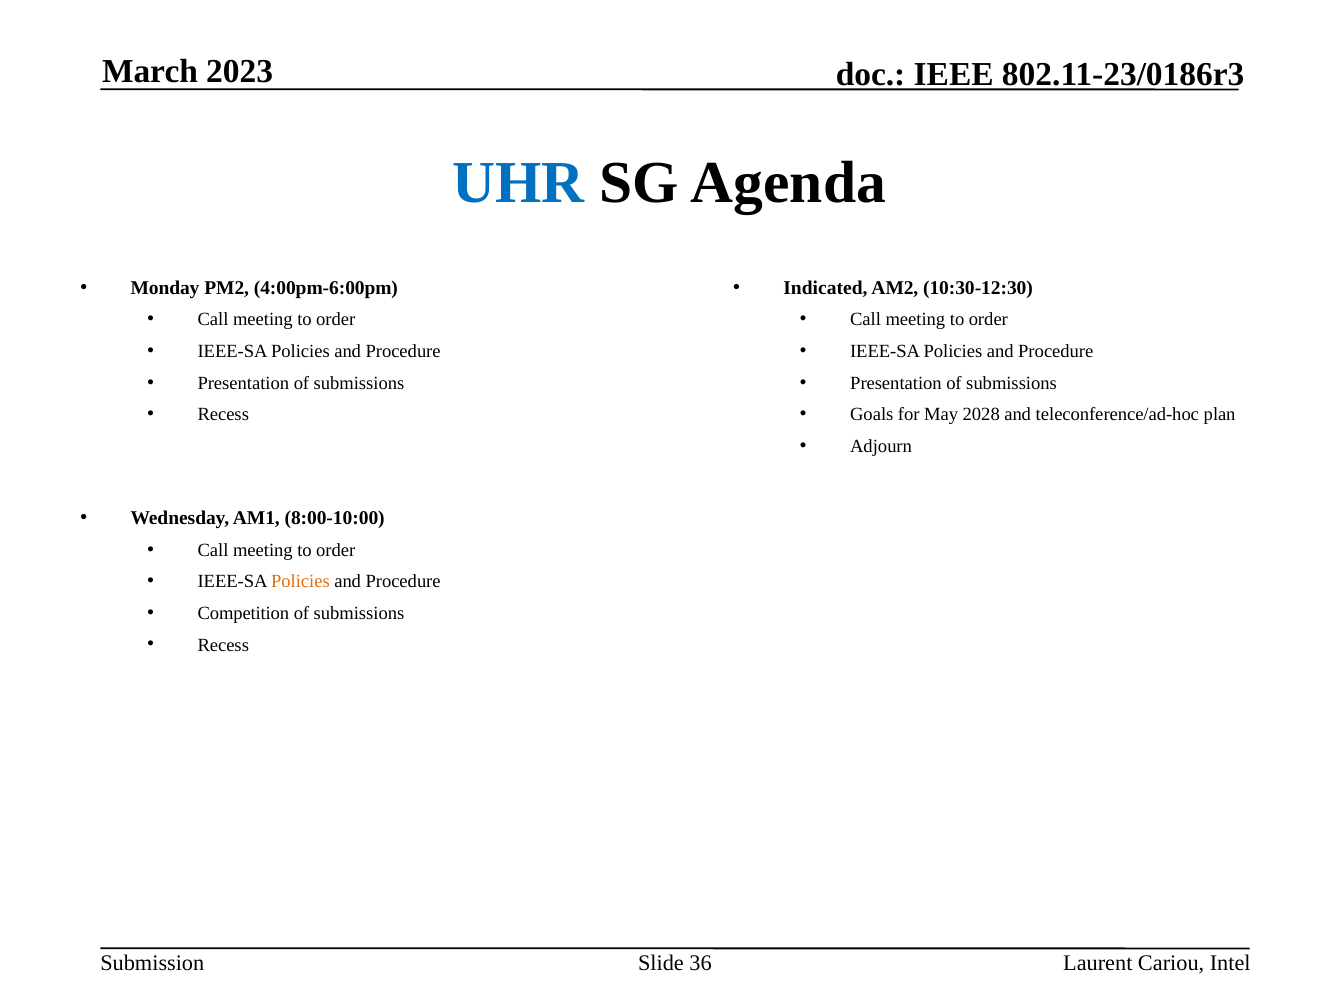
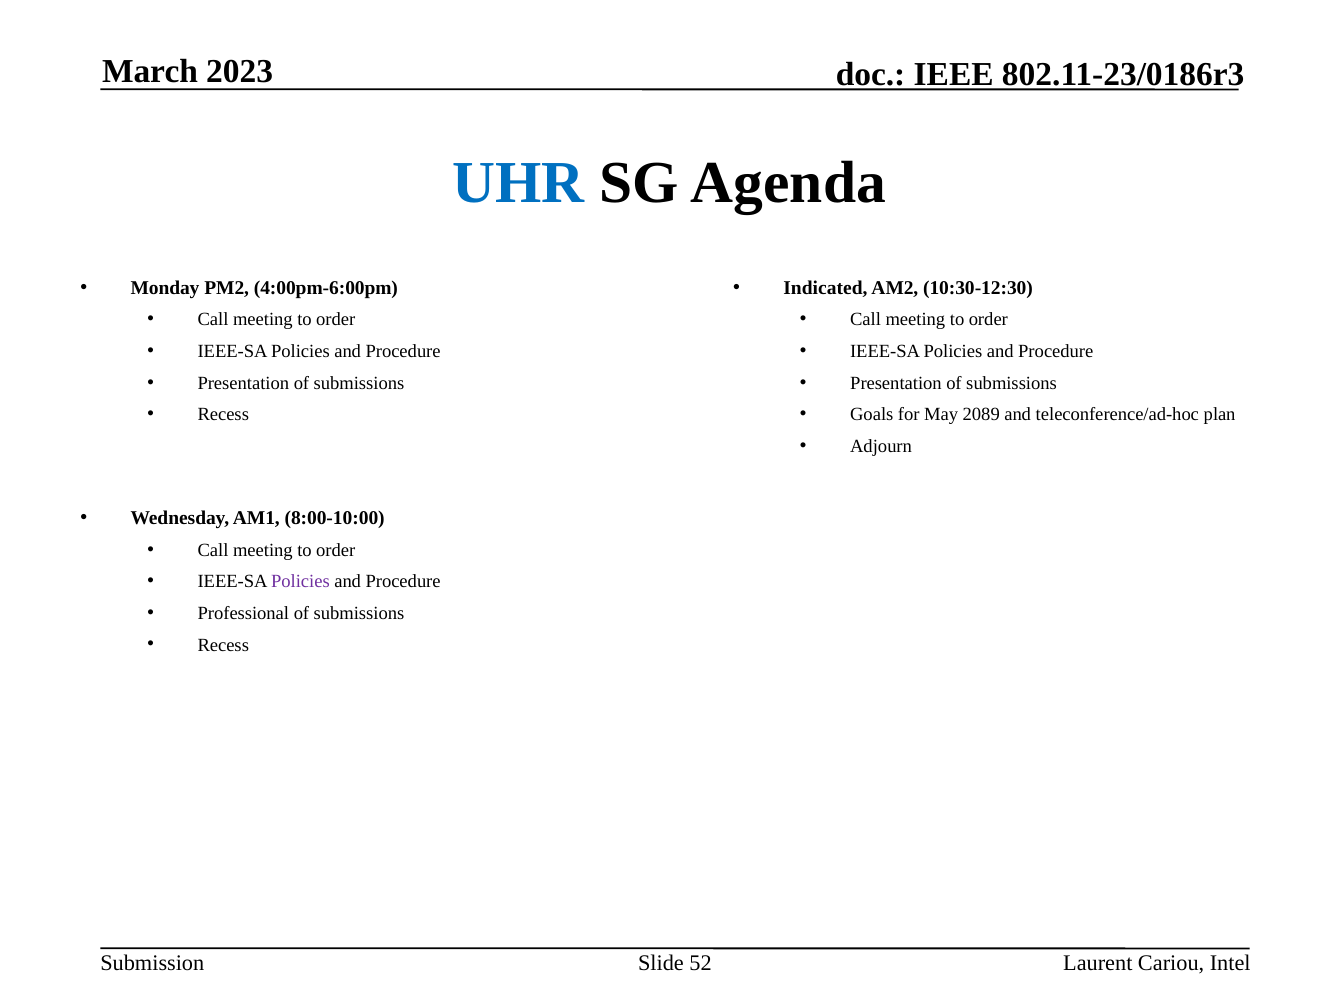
2028: 2028 -> 2089
Policies at (300, 582) colour: orange -> purple
Competition: Competition -> Professional
36: 36 -> 52
